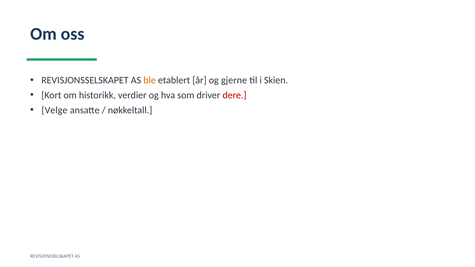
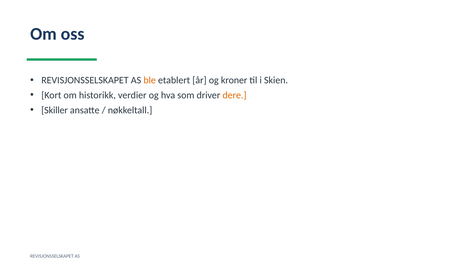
gjerne: gjerne -> kroner
dere colour: red -> orange
Velge: Velge -> Skiller
